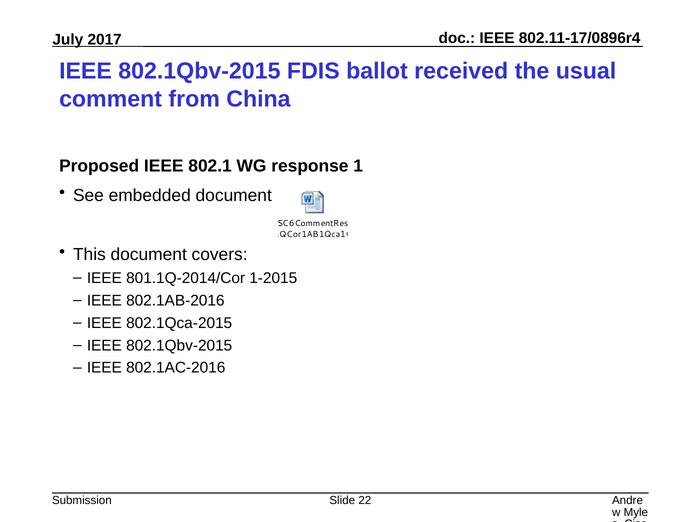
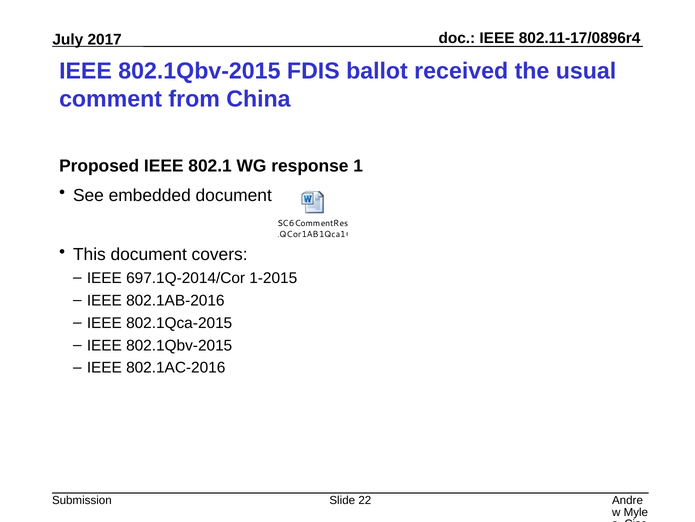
801.1Q-2014/Cor: 801.1Q-2014/Cor -> 697.1Q-2014/Cor
